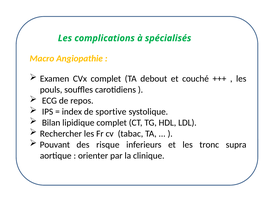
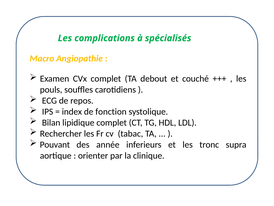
sportive: sportive -> fonction
risque: risque -> année
